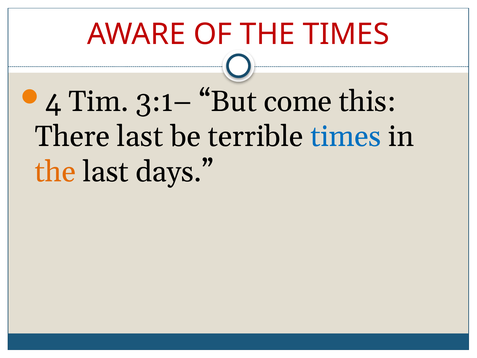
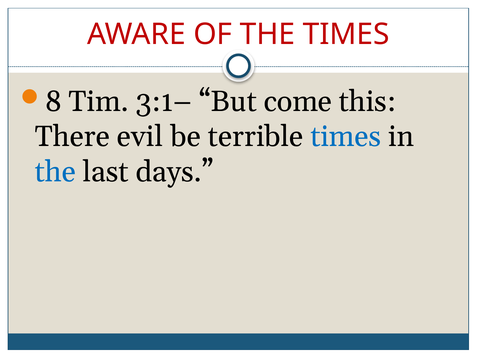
4: 4 -> 8
There last: last -> evil
the at (55, 172) colour: orange -> blue
